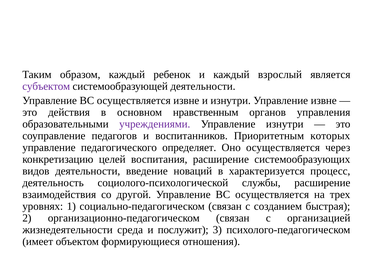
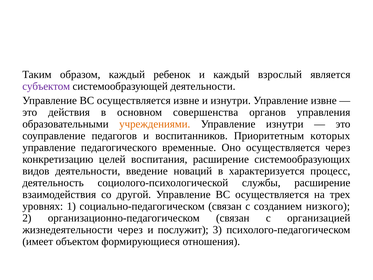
нравственным: нравственным -> совершенства
учреждениями colour: purple -> orange
определяет: определяет -> временные
быстрая: быстрая -> низкого
жизнедеятельности среда: среда -> через
